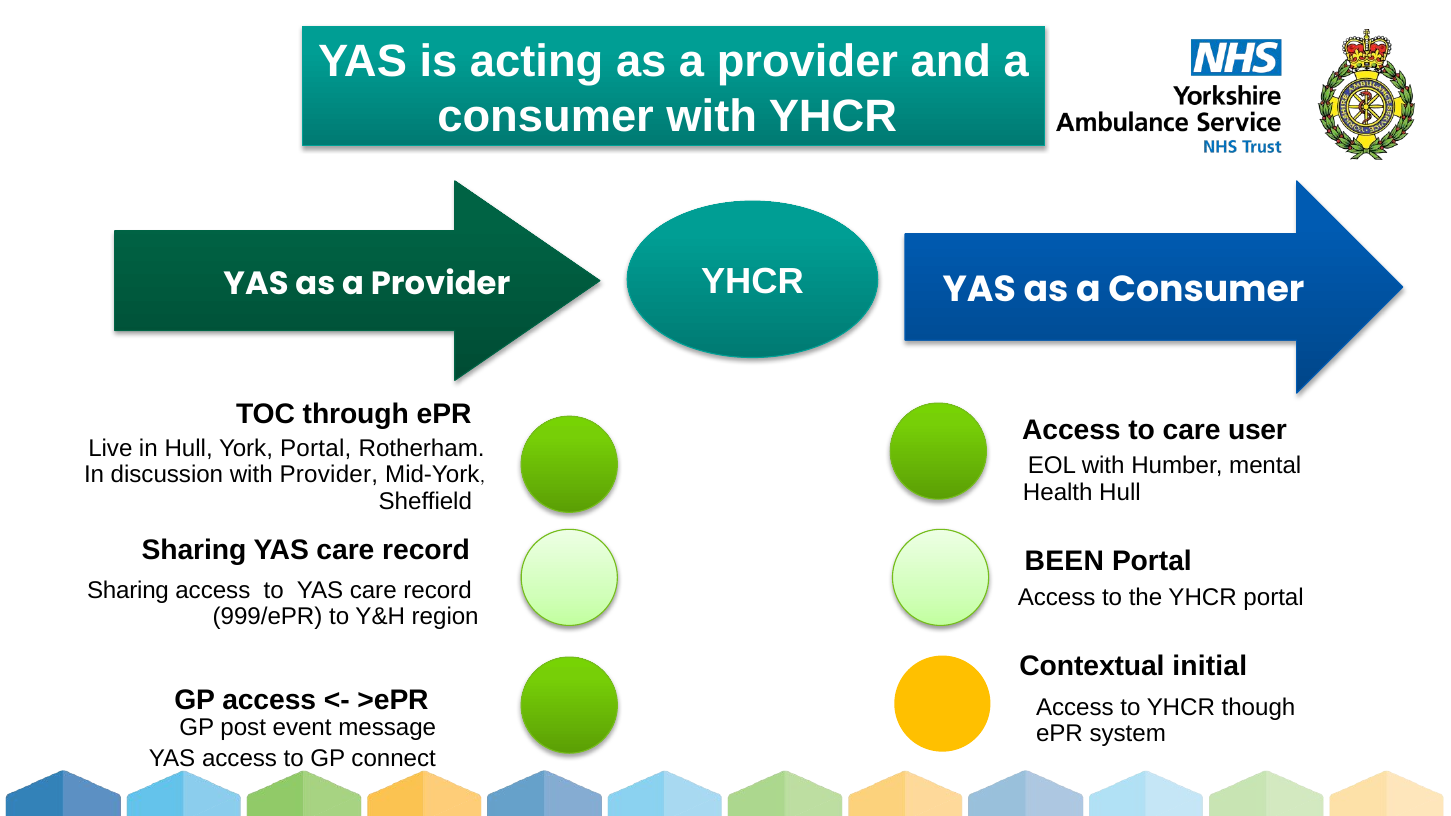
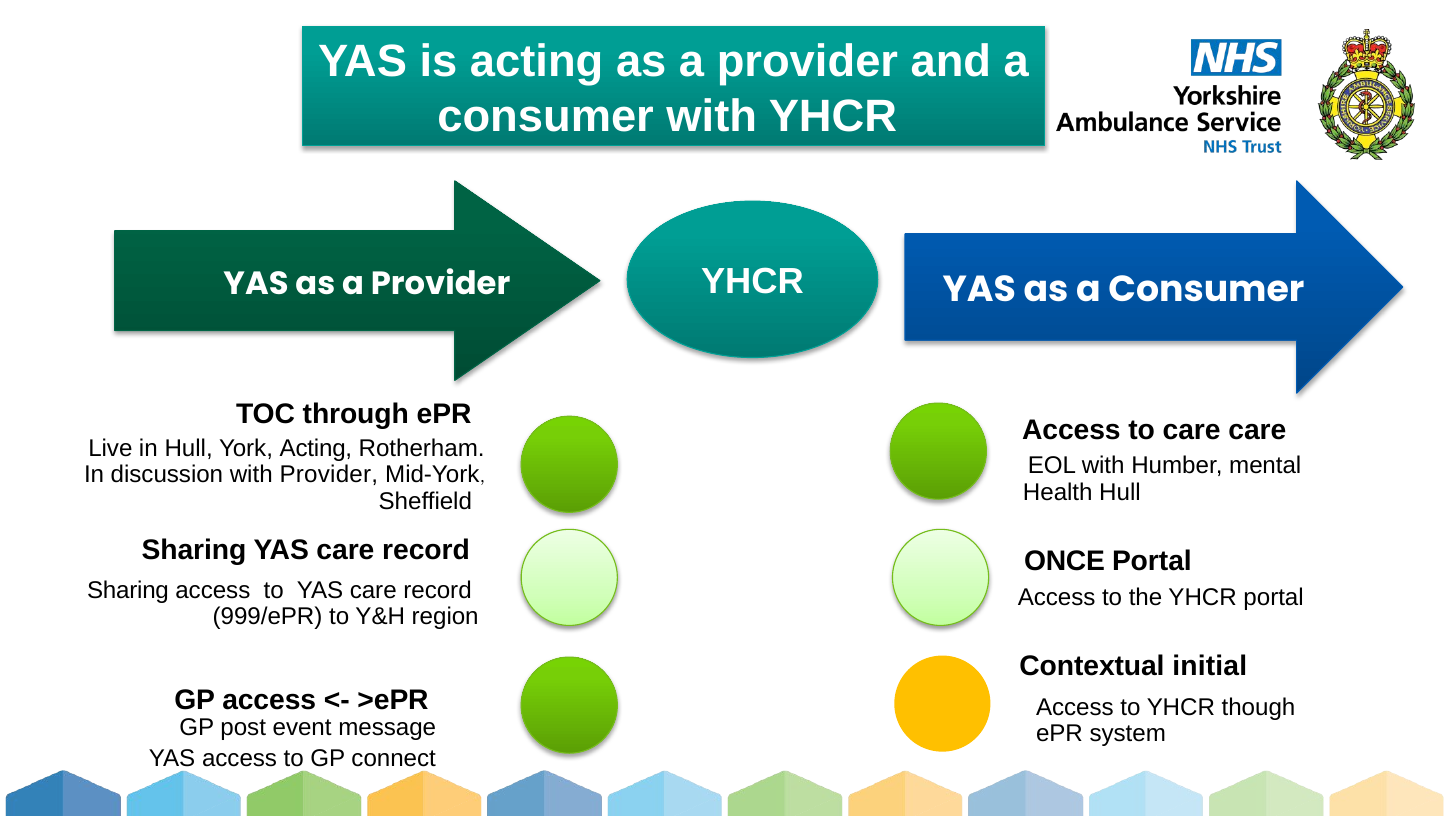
care user: user -> care
York Portal: Portal -> Acting
BEEN: BEEN -> ONCE
